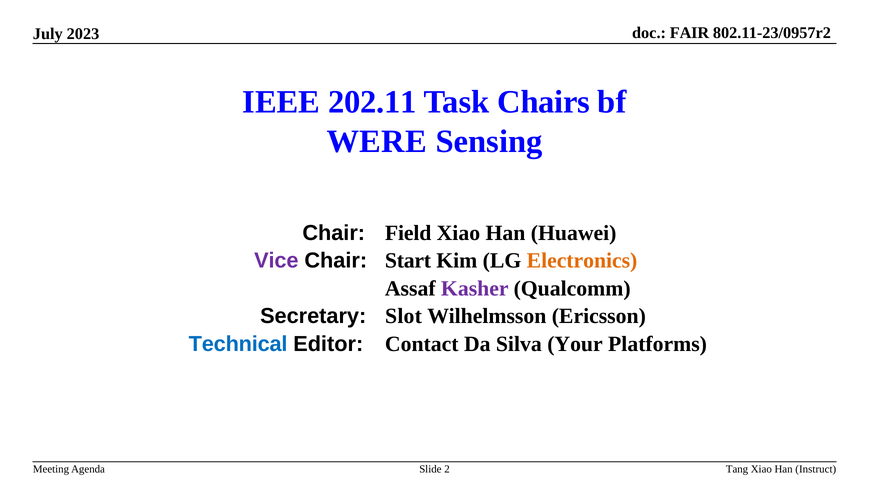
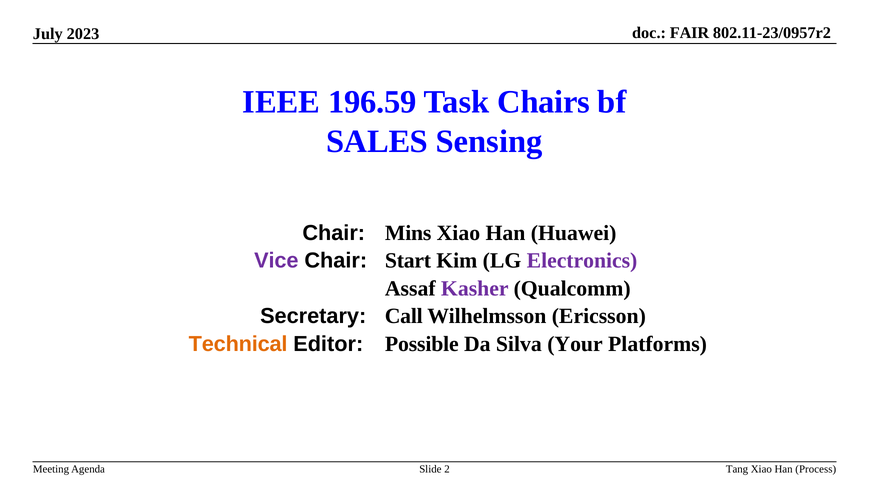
202.11: 202.11 -> 196.59
WERE: WERE -> SALES
Field: Field -> Mins
Electronics colour: orange -> purple
Slot: Slot -> Call
Technical colour: blue -> orange
Contact: Contact -> Possible
Instruct: Instruct -> Process
